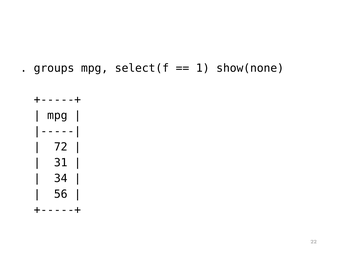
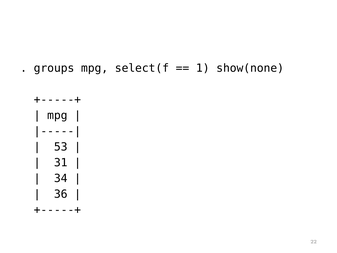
72: 72 -> 53
56: 56 -> 36
